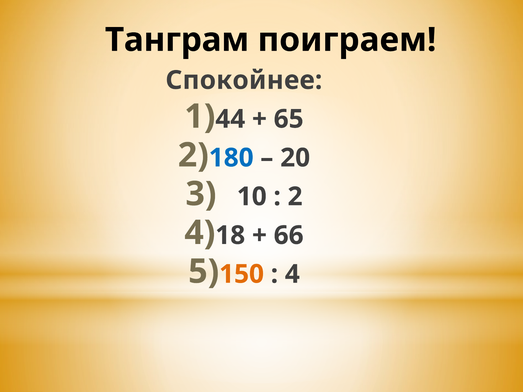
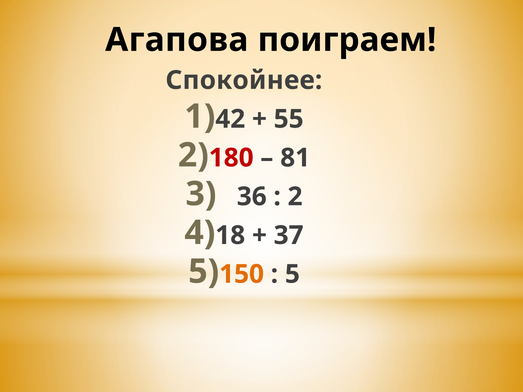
Танграм: Танграм -> Агапова
44: 44 -> 42
65: 65 -> 55
180 colour: blue -> red
20: 20 -> 81
10: 10 -> 36
66: 66 -> 37
4 at (292, 274): 4 -> 5
